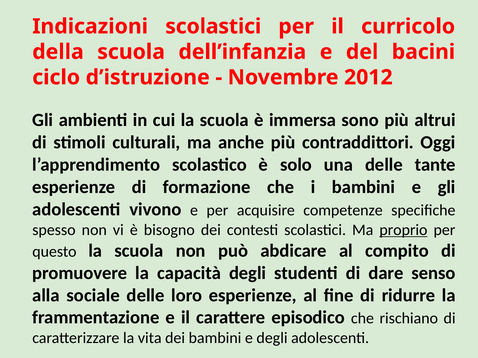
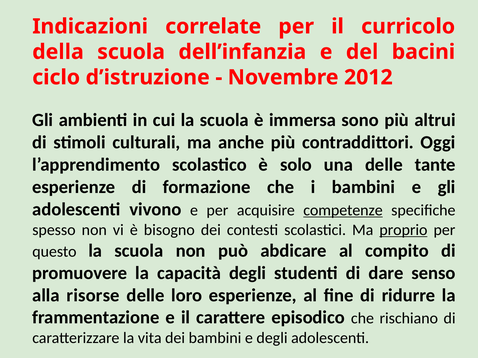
Indicazioni scolastici: scolastici -> correlate
competenze underline: none -> present
sociale: sociale -> risorse
